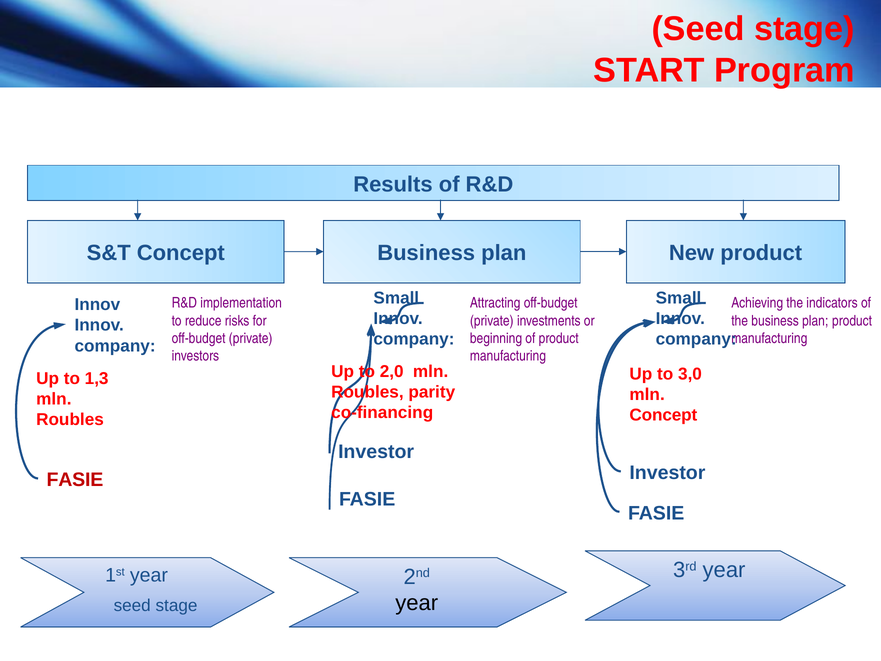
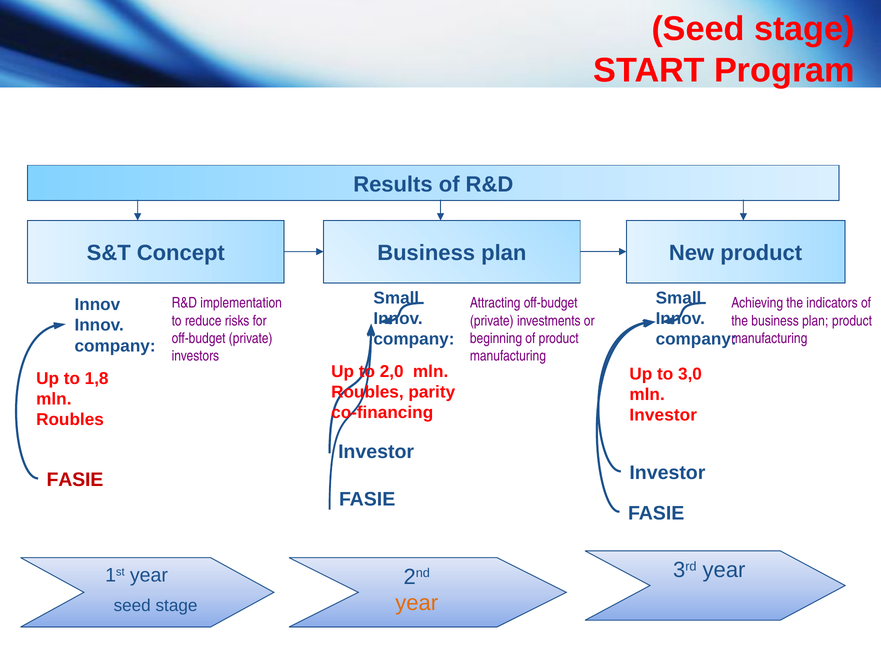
1,3: 1,3 -> 1,8
Concept at (663, 415): Concept -> Investor
year at (417, 603) colour: black -> orange
